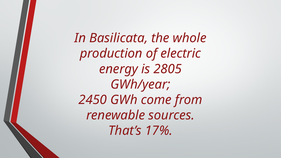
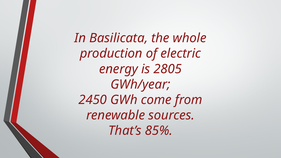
17%: 17% -> 85%
